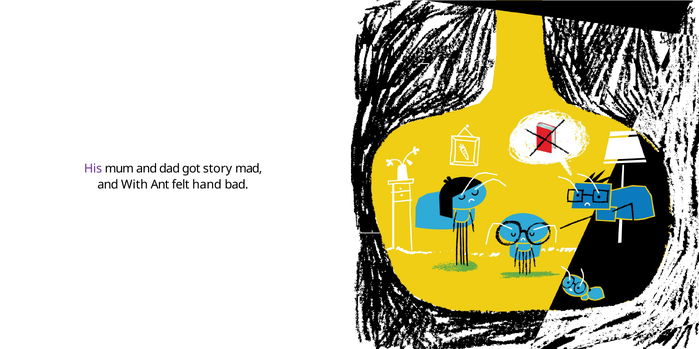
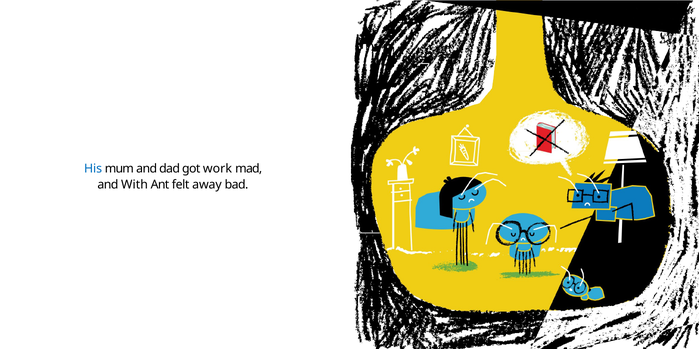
His colour: purple -> blue
story: story -> work
hand: hand -> away
